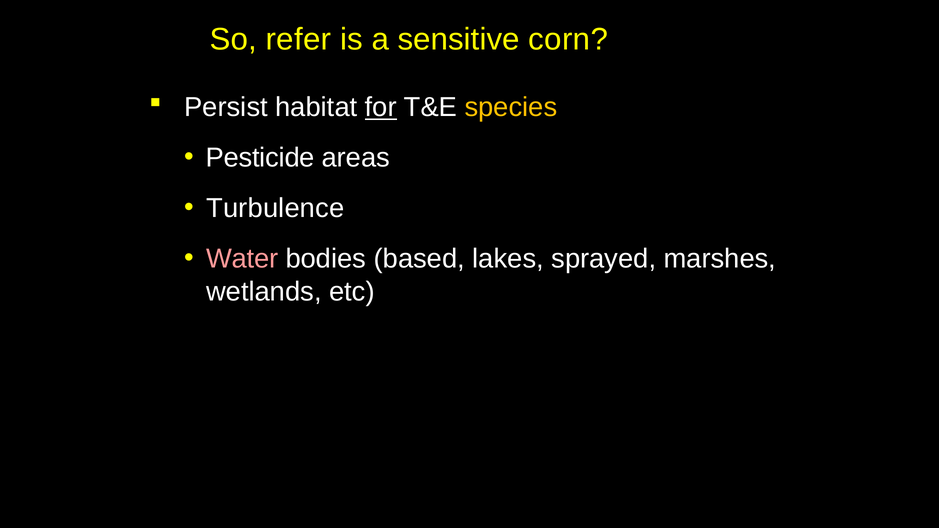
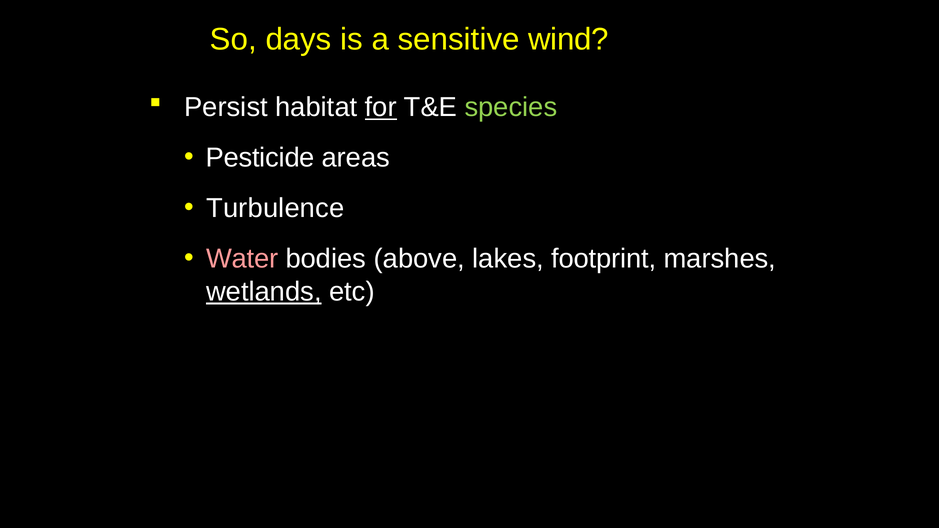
refer: refer -> days
corn: corn -> wind
species colour: yellow -> light green
based: based -> above
sprayed: sprayed -> footprint
wetlands underline: none -> present
